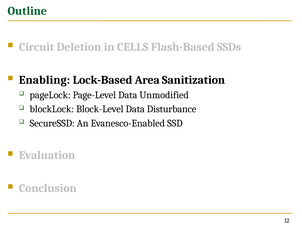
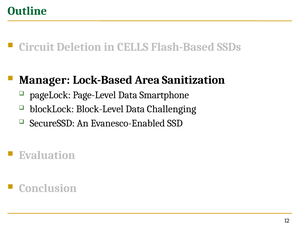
Enabling: Enabling -> Manager
Unmodified: Unmodified -> Smartphone
Disturbance: Disturbance -> Challenging
